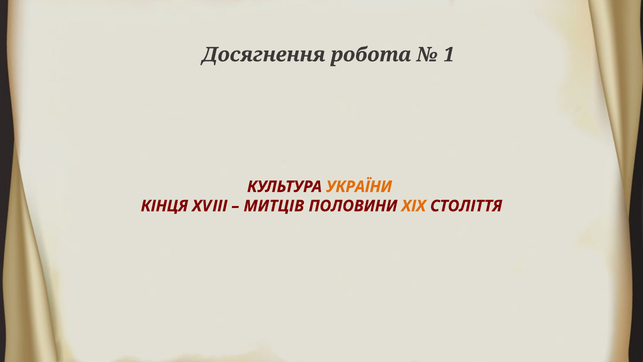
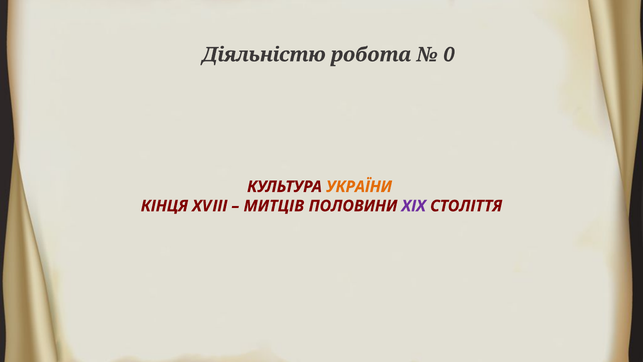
Досягнення: Досягнення -> Діяльністю
1: 1 -> 0
ХІХ colour: orange -> purple
